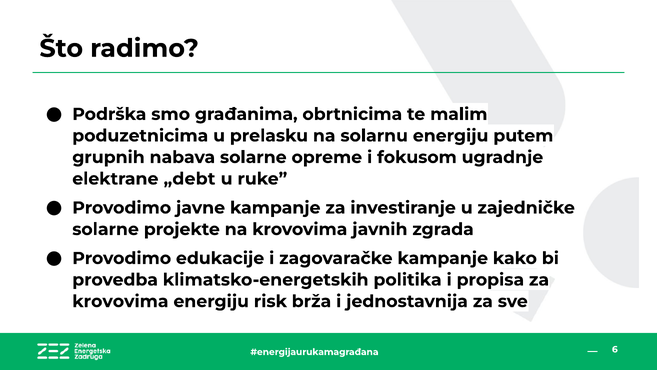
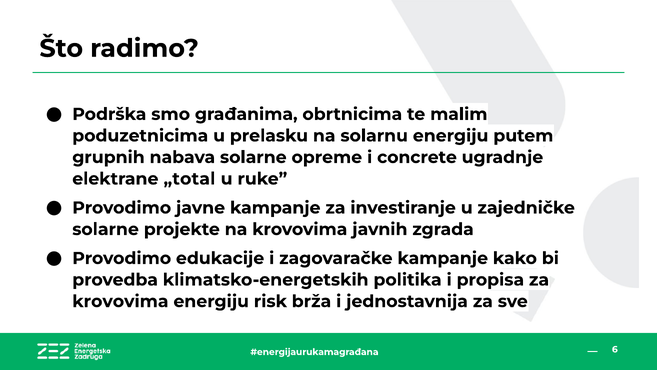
fokusom: fokusom -> concrete
„debt: „debt -> „total
